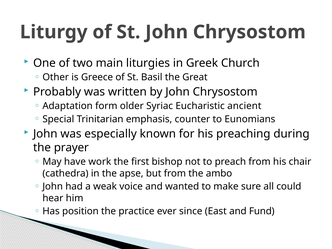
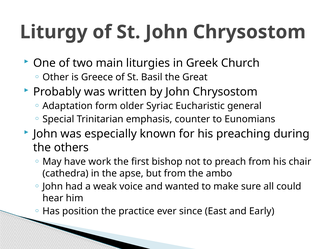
ancient: ancient -> general
prayer: prayer -> others
Fund: Fund -> Early
